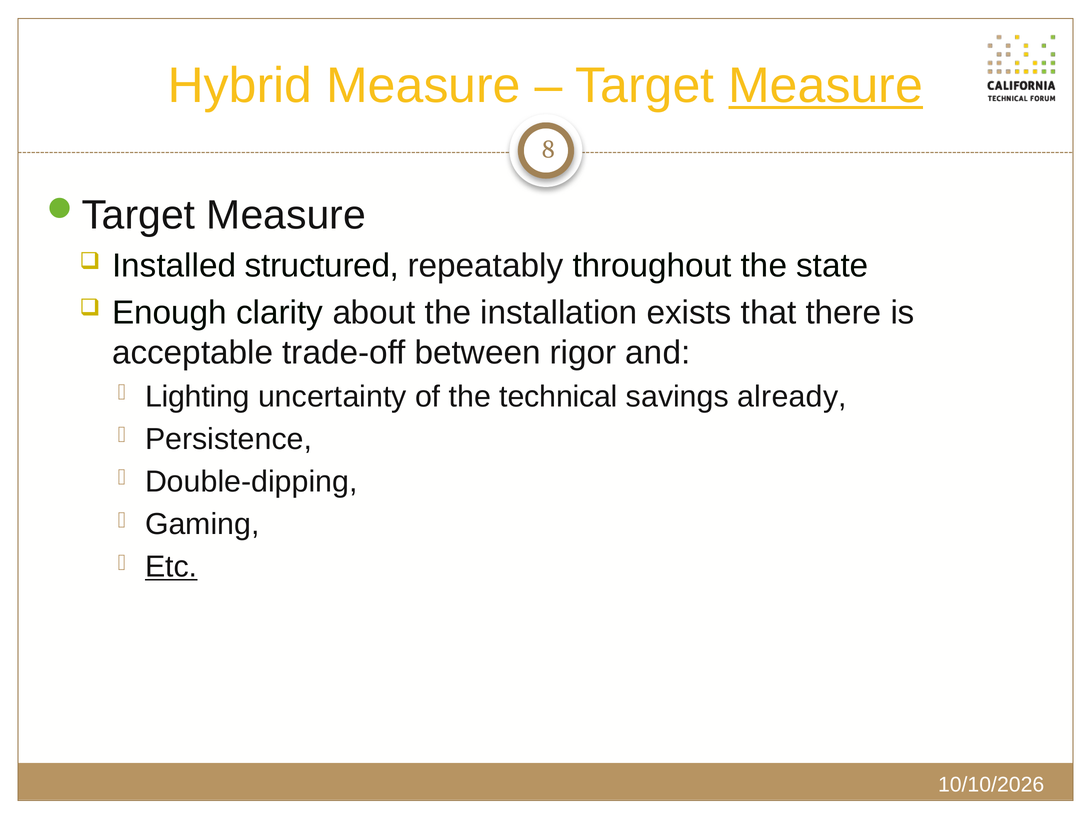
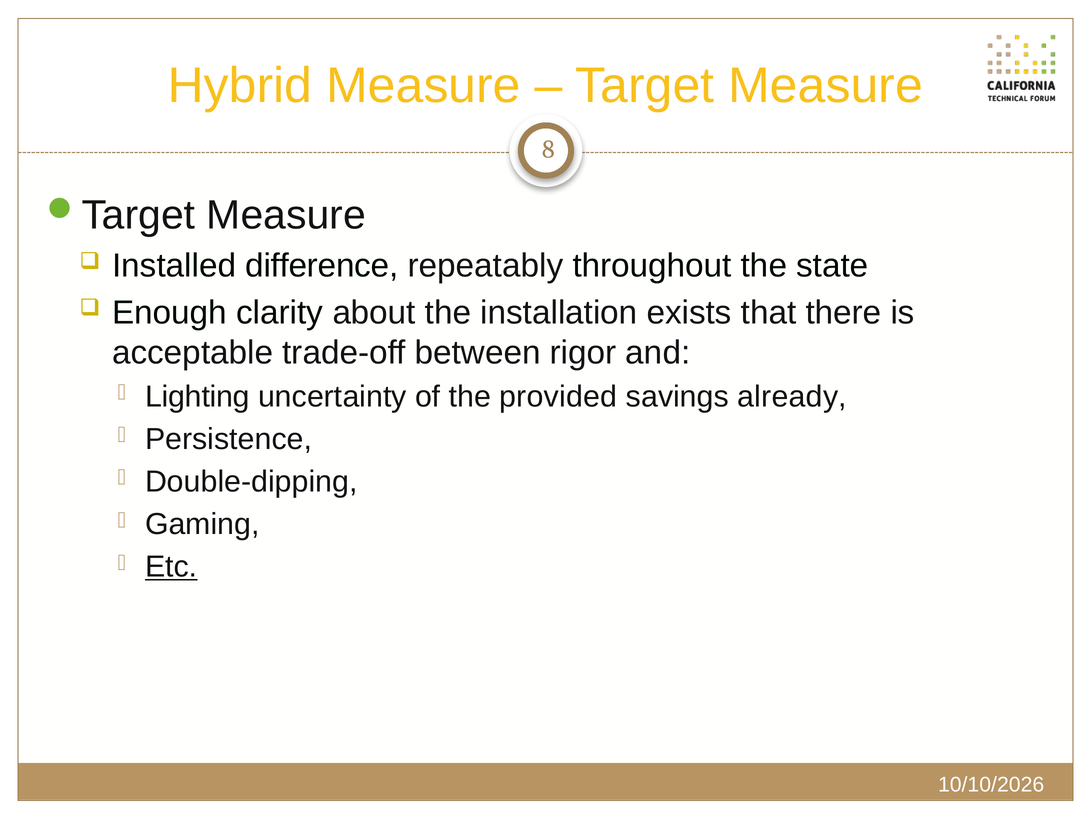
Measure at (826, 86) underline: present -> none
structured: structured -> difference
technical: technical -> provided
